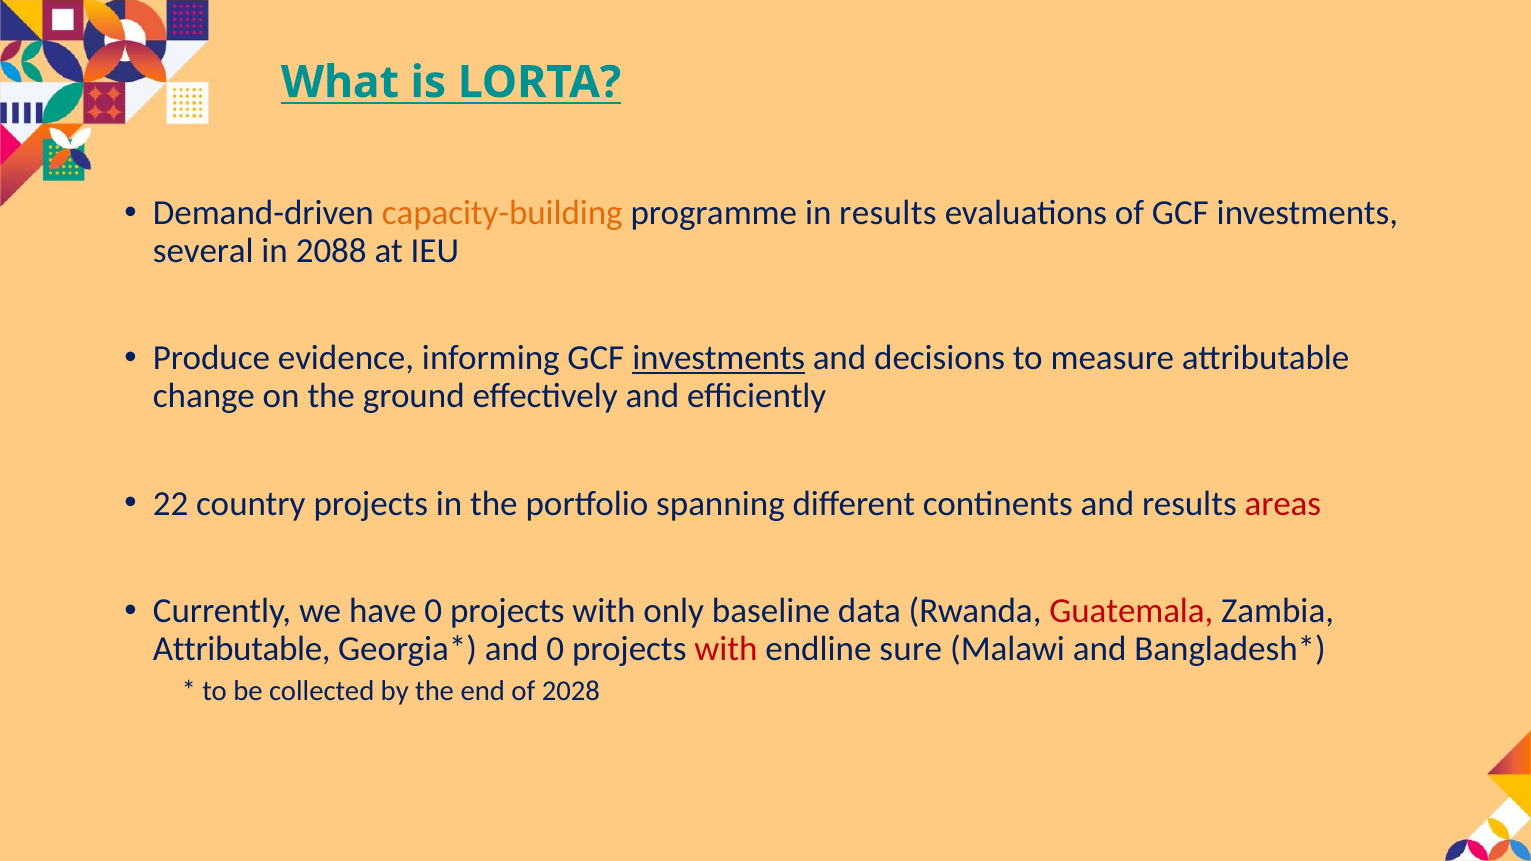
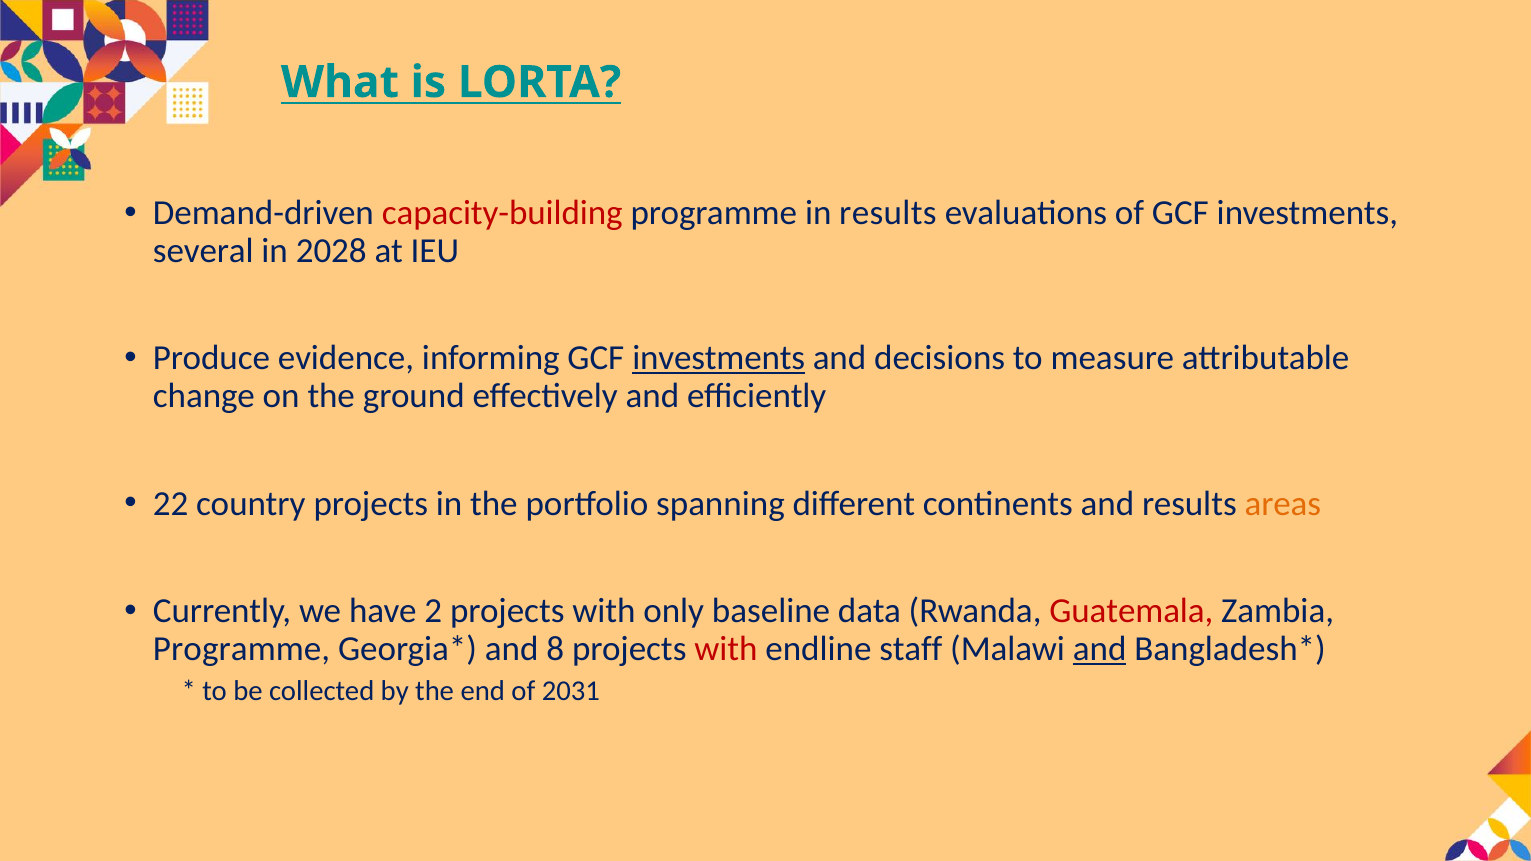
capacity-building colour: orange -> red
2088: 2088 -> 2028
areas colour: red -> orange
have 0: 0 -> 2
Attributable at (242, 649): Attributable -> Programme
and 0: 0 -> 8
sure: sure -> staff
and at (1100, 649) underline: none -> present
2028: 2028 -> 2031
